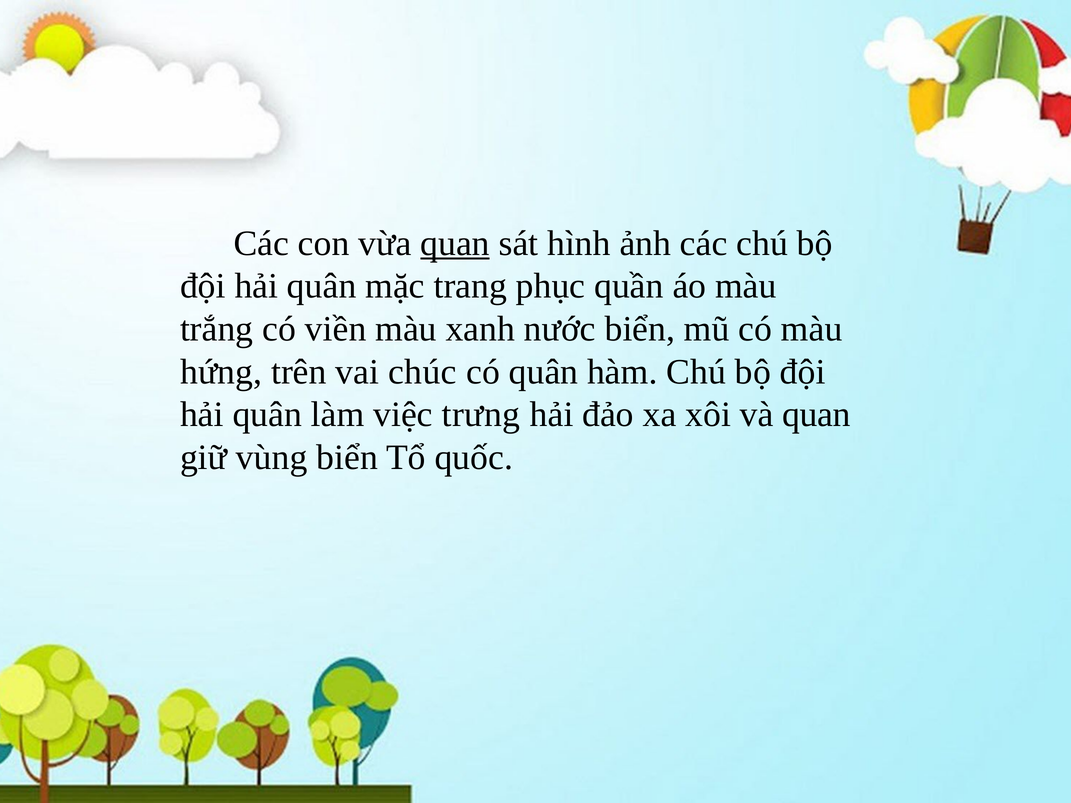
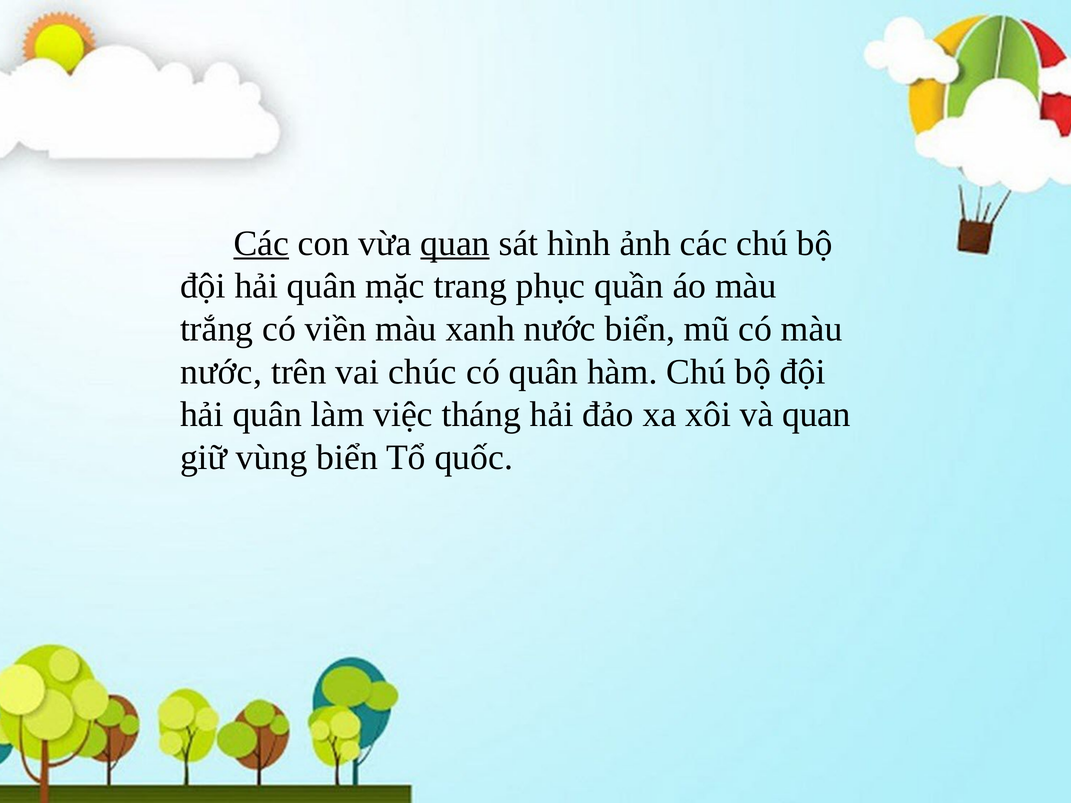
Các at (261, 243) underline: none -> present
hứng at (221, 372): hứng -> nước
trưng: trưng -> tháng
